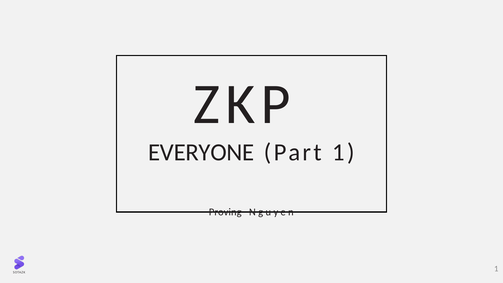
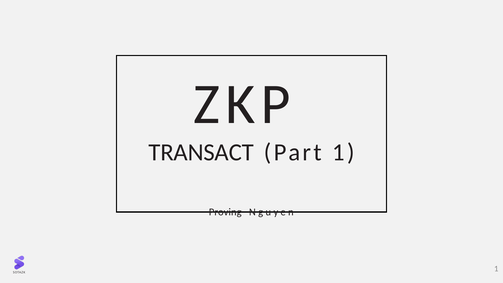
EVERYONE: EVERYONE -> TRANSACT
